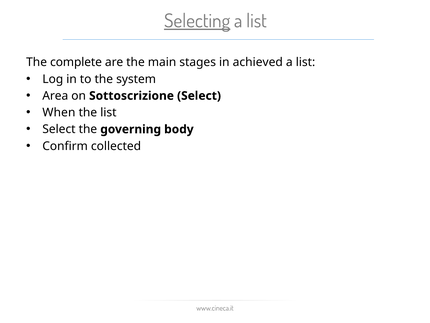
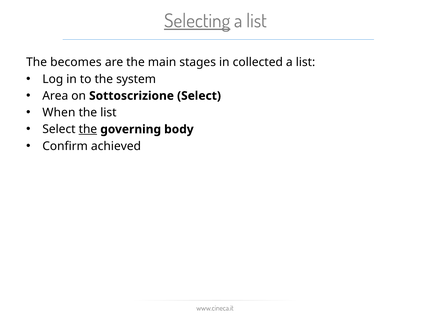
complete: complete -> becomes
achieved: achieved -> collected
the at (88, 129) underline: none -> present
collected: collected -> achieved
